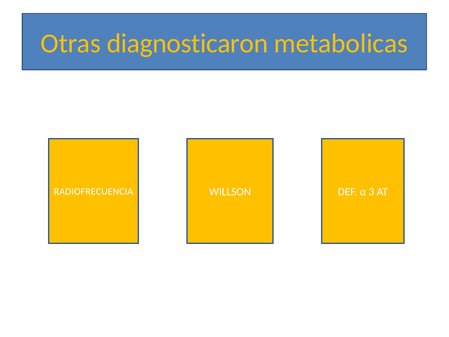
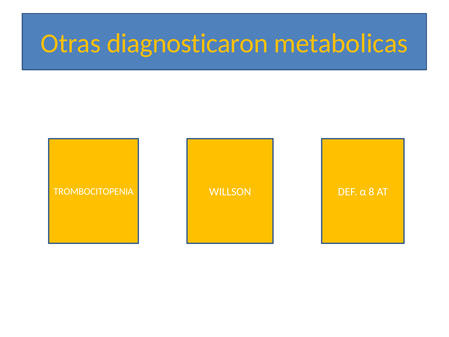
RADIOFRECUENCIA: RADIOFRECUENCIA -> TROMBOCITOPENIA
3: 3 -> 8
